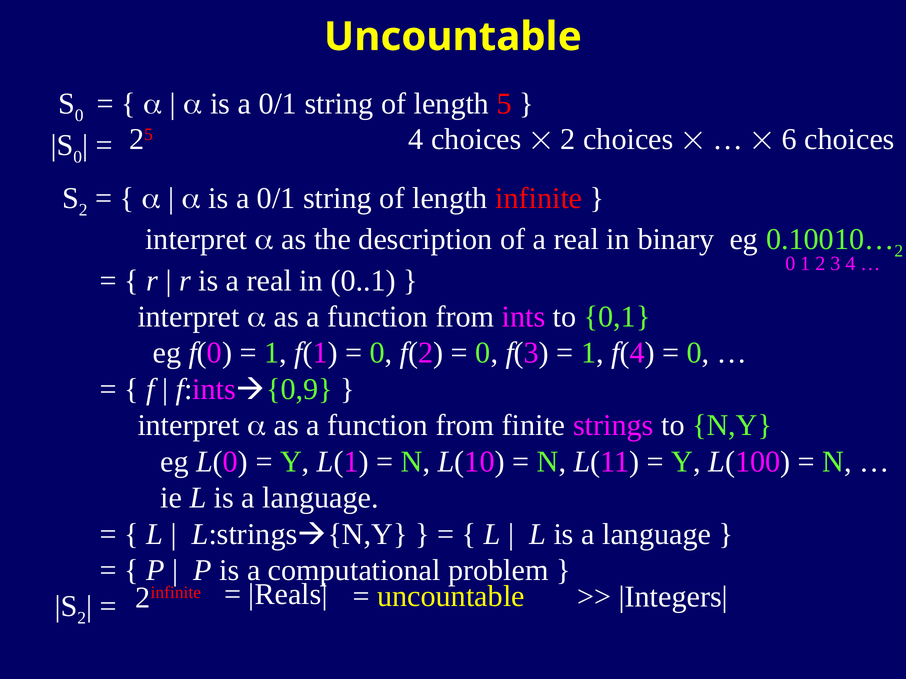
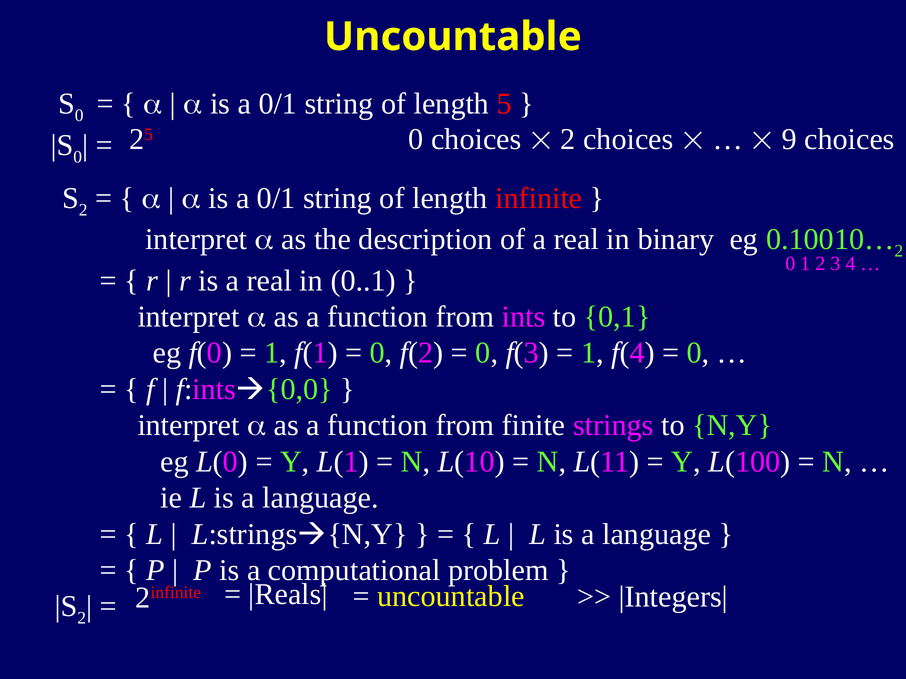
25 4: 4 -> 0
6: 6 -> 9
0,9: 0,9 -> 0,0
